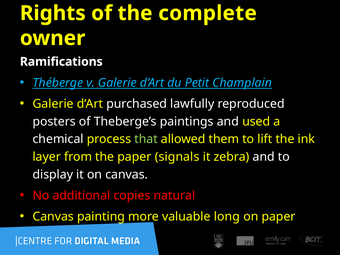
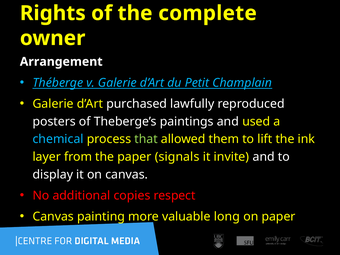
Ramifications: Ramifications -> Arrangement
chemical colour: white -> light blue
zebra: zebra -> invite
natural: natural -> respect
